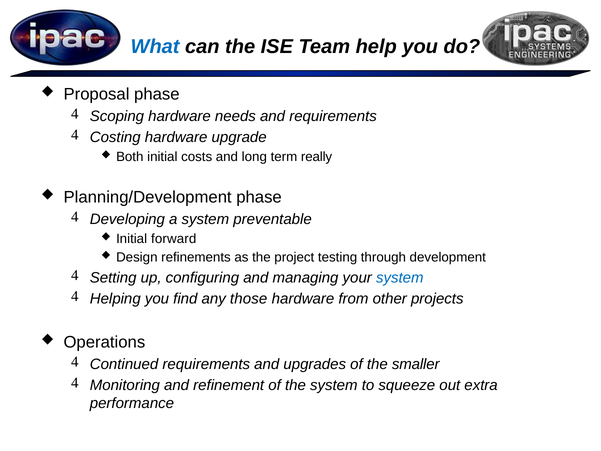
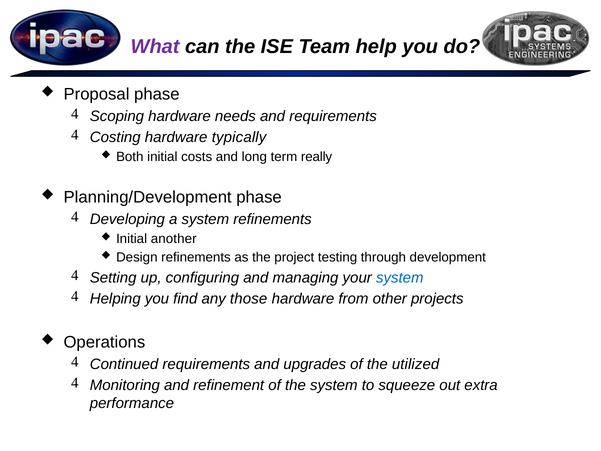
What colour: blue -> purple
upgrade: upgrade -> typically
system preventable: preventable -> refinements
forward: forward -> another
smaller: smaller -> utilized
